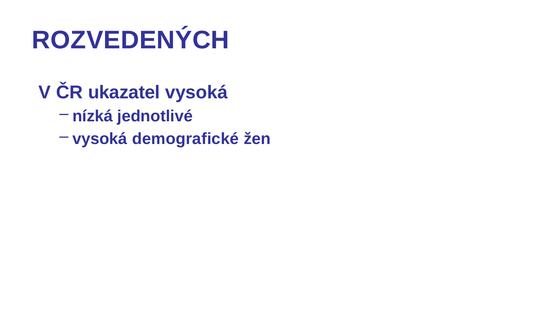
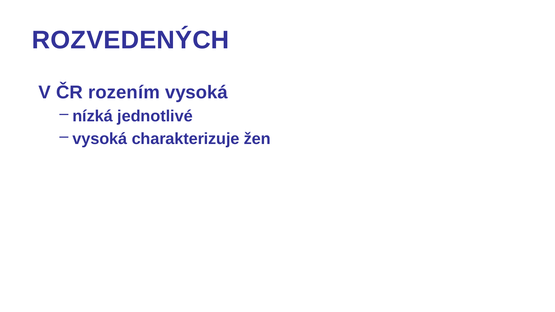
ukazatel: ukazatel -> rozením
demografické: demografické -> charakterizuje
